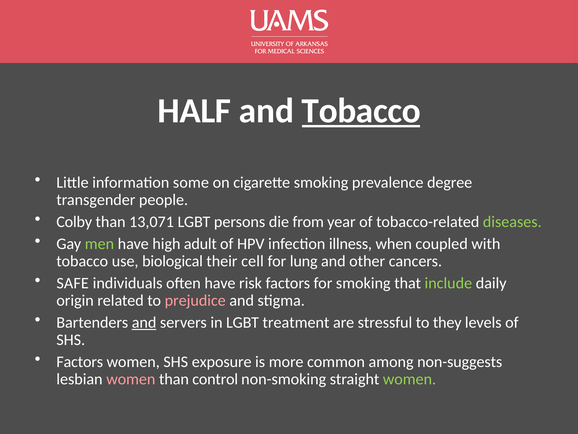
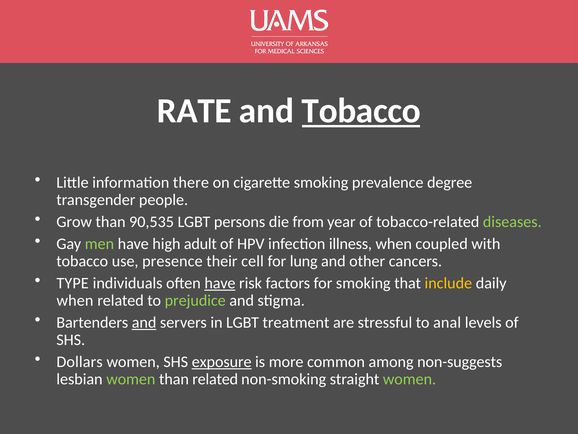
HALF: HALF -> RATE
some: some -> there
Colby: Colby -> Grow
13,071: 13,071 -> 90,535
biological: biological -> presence
SAFE: SAFE -> TYPE
have at (220, 283) underline: none -> present
include colour: light green -> yellow
origin at (75, 300): origin -> when
prejudice colour: pink -> light green
they: they -> anal
Factors at (80, 361): Factors -> Dollars
exposure underline: none -> present
women at (131, 379) colour: pink -> light green
than control: control -> related
